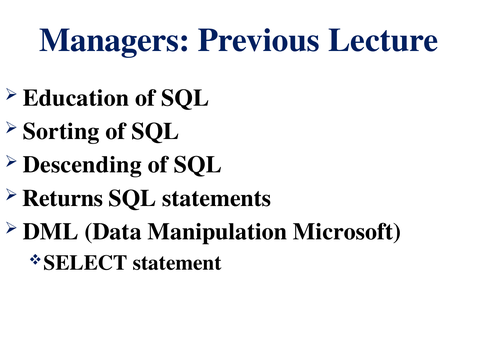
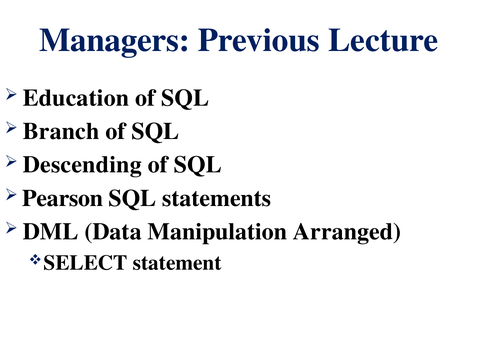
Sorting: Sorting -> Branch
Returns: Returns -> Pearson
Microsoft: Microsoft -> Arranged
